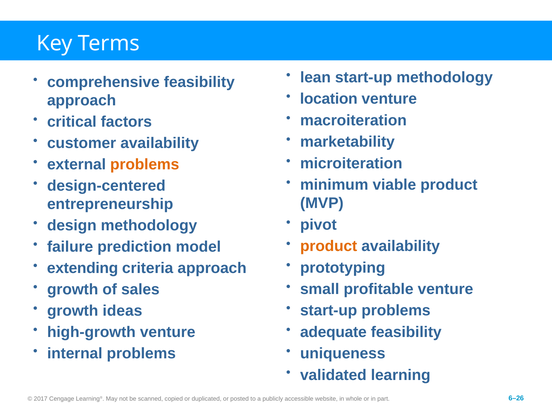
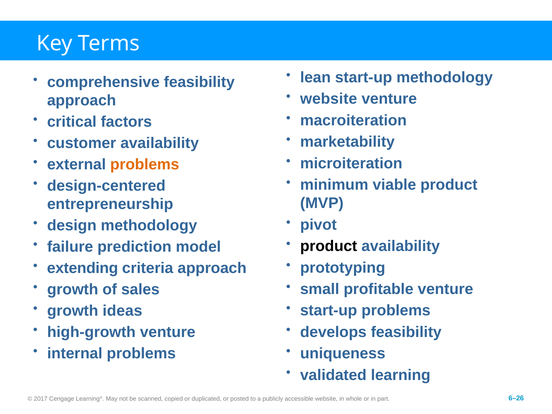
location at (329, 99): location -> website
product at (329, 246) colour: orange -> black
adequate: adequate -> develops
